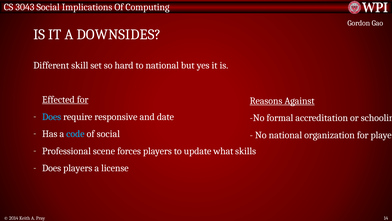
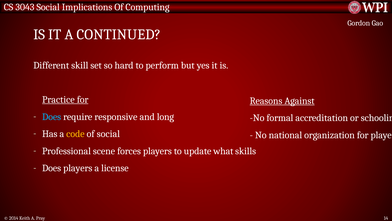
DOWNSIDES: DOWNSIDES -> CONTINUED
to national: national -> perform
Effected: Effected -> Practice
date: date -> long
code colour: light blue -> yellow
